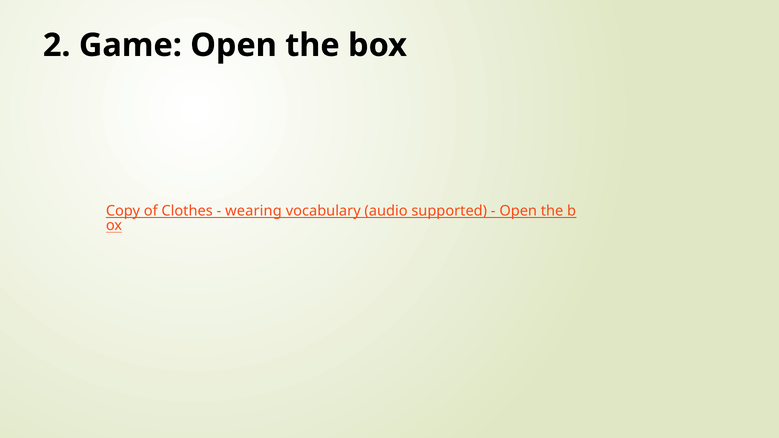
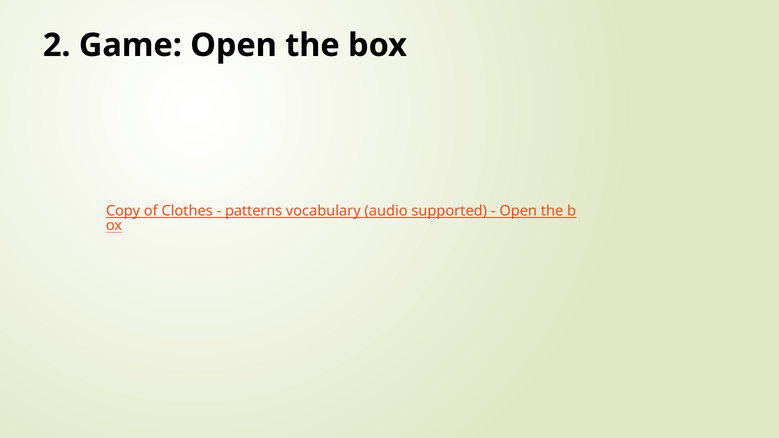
wearing: wearing -> patterns
